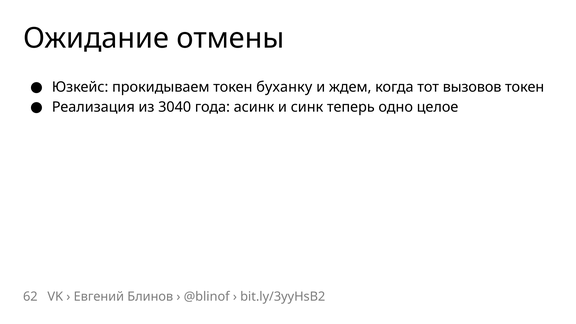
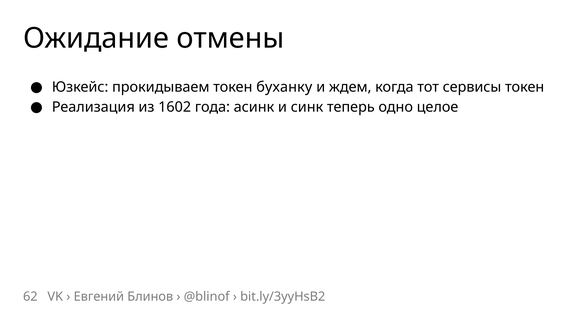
вызовов: вызовов -> сервисы
3040: 3040 -> 1602
